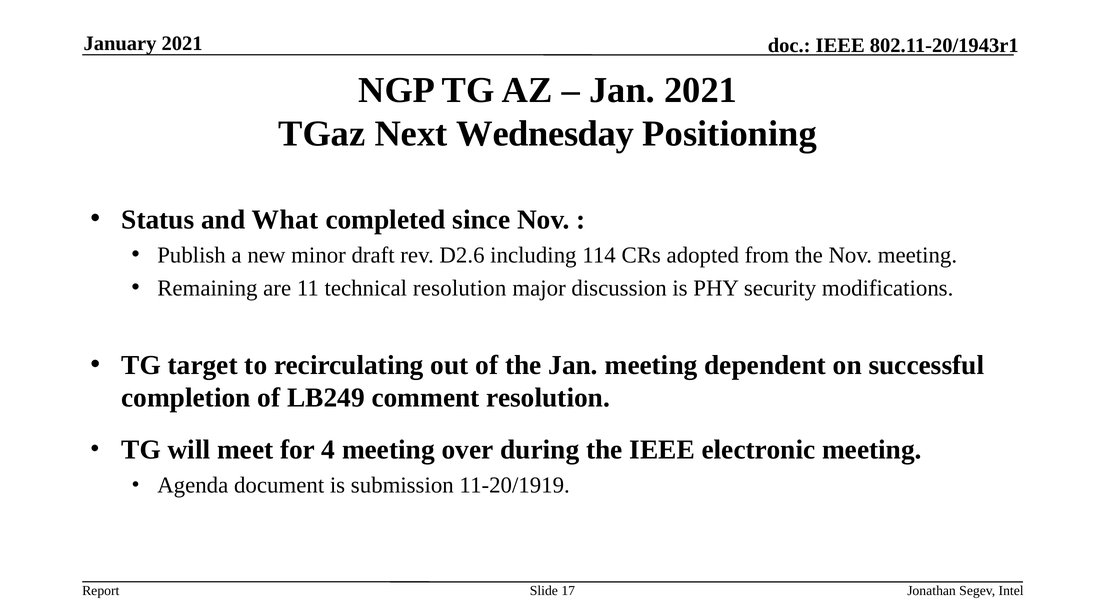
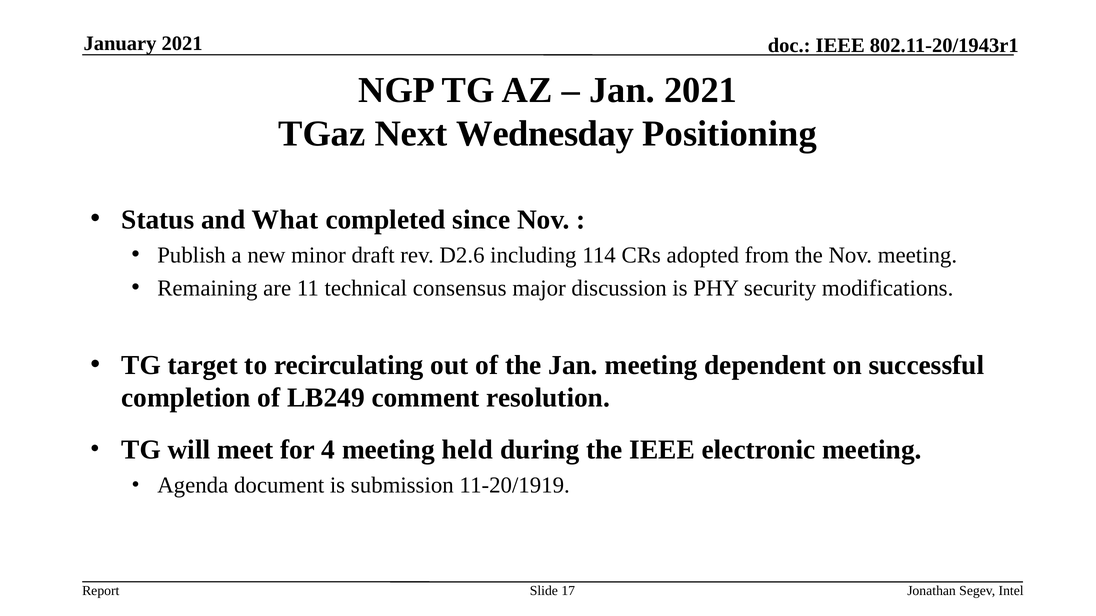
technical resolution: resolution -> consensus
over: over -> held
